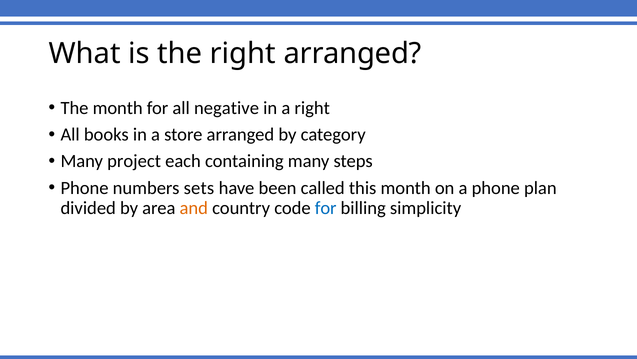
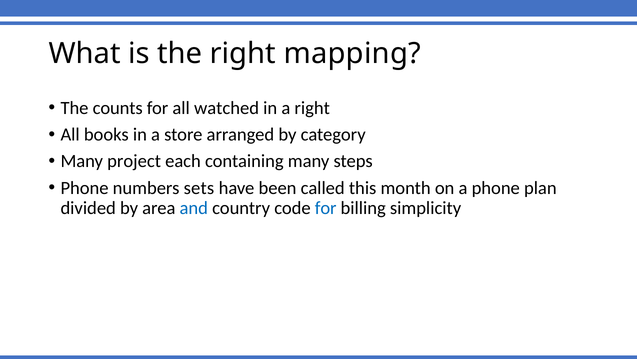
right arranged: arranged -> mapping
The month: month -> counts
negative: negative -> watched
and colour: orange -> blue
